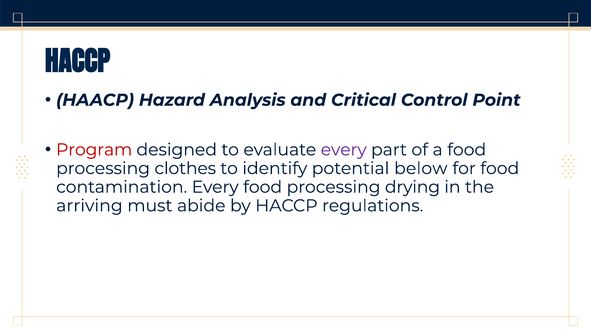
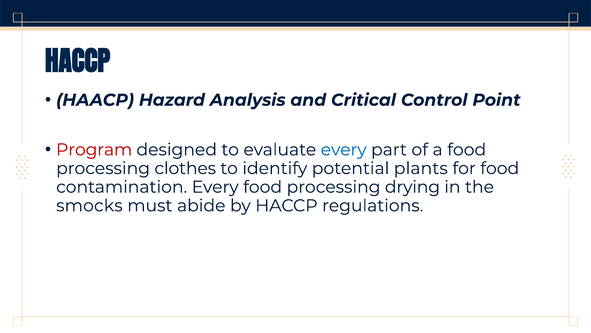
every at (344, 149) colour: purple -> blue
below: below -> plants
arriving: arriving -> smocks
